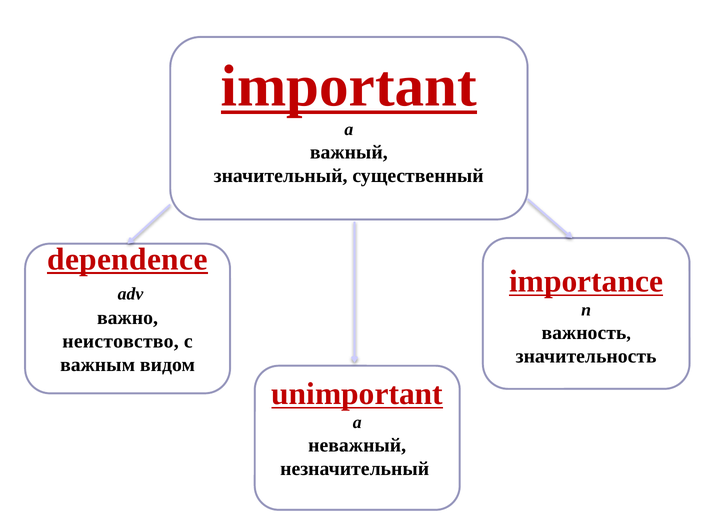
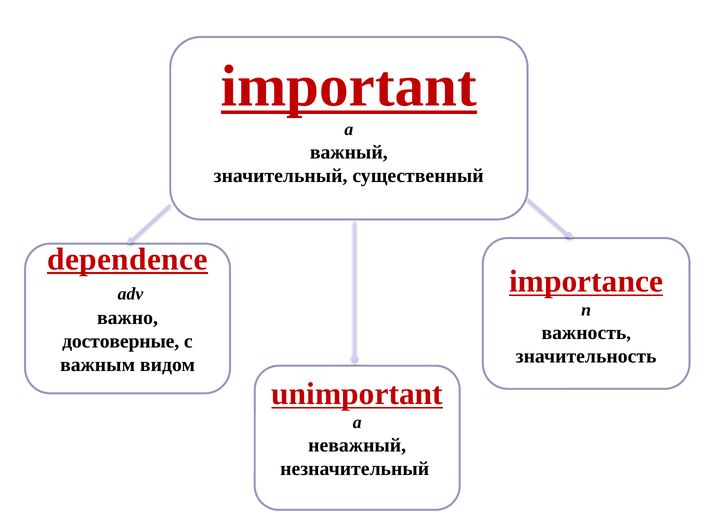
неистовство: неистовство -> достоверные
